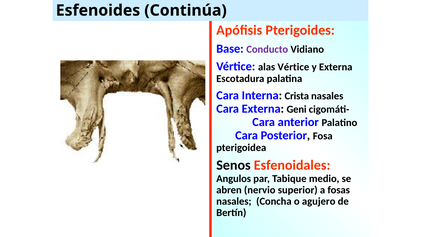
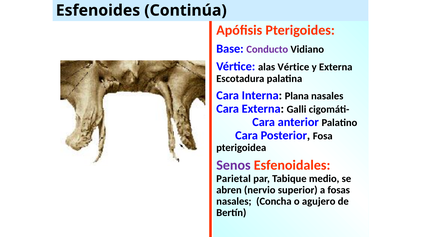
Crista: Crista -> Plana
Geni: Geni -> Galli
Senos colour: black -> purple
Angulos: Angulos -> Parietal
